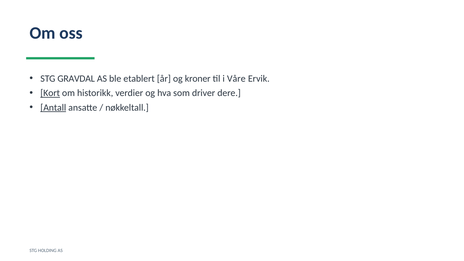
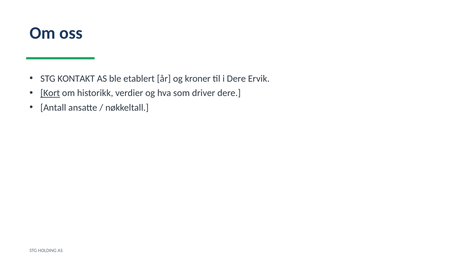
GRAVDAL: GRAVDAL -> KONTAKT
i Våre: Våre -> Dere
Antall underline: present -> none
